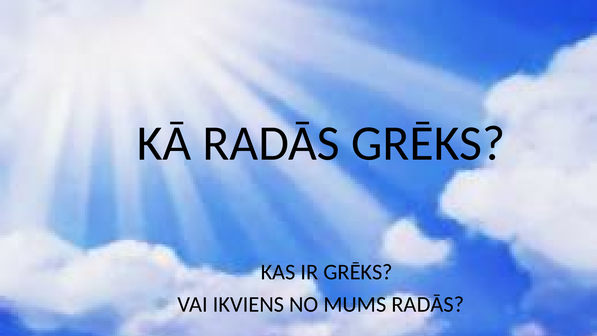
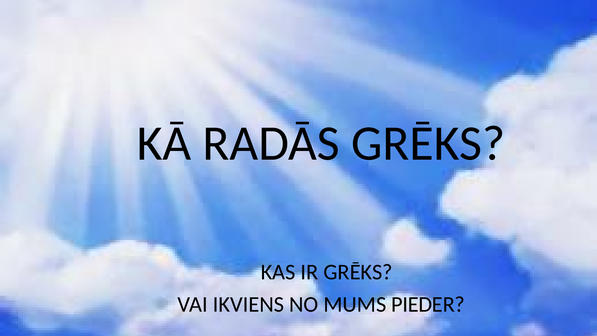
MUMS RADĀS: RADĀS -> PIEDER
